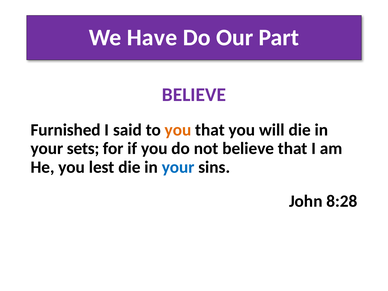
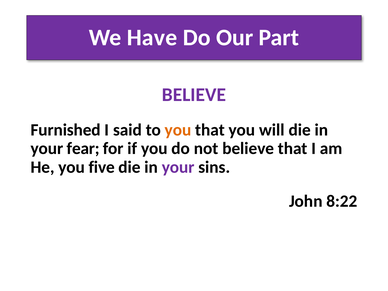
sets: sets -> fear
lest: lest -> five
your at (178, 167) colour: blue -> purple
8:28: 8:28 -> 8:22
